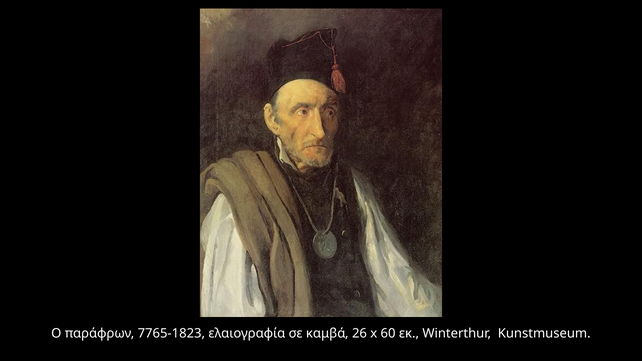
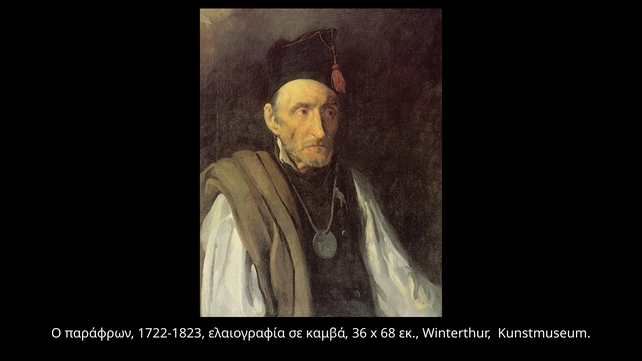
7765-1823: 7765-1823 -> 1722-1823
26: 26 -> 36
60: 60 -> 68
